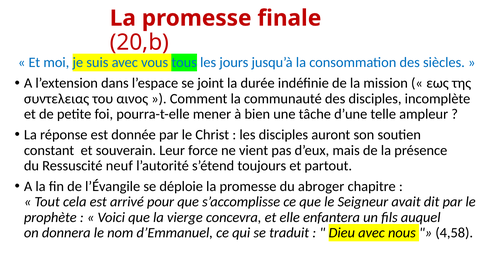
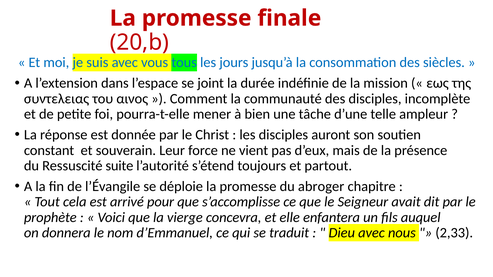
neuf: neuf -> suite
4,58: 4,58 -> 2,33
